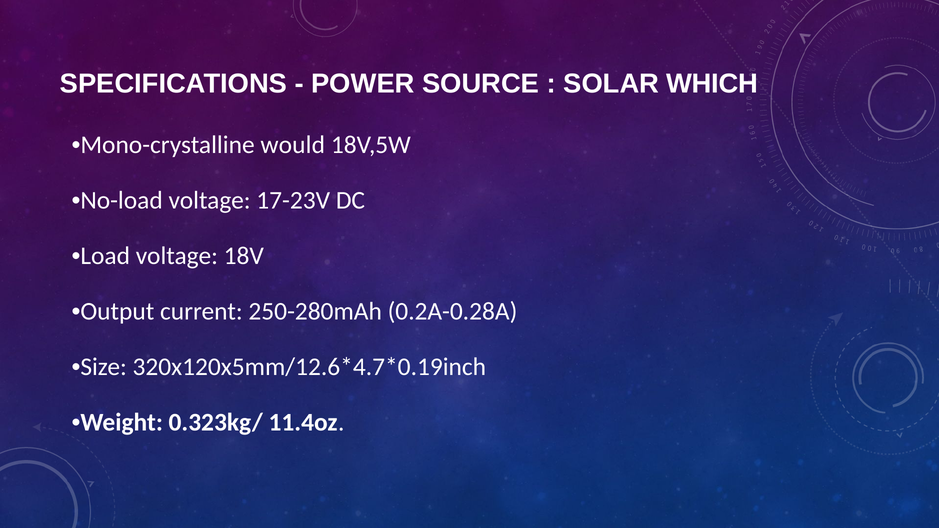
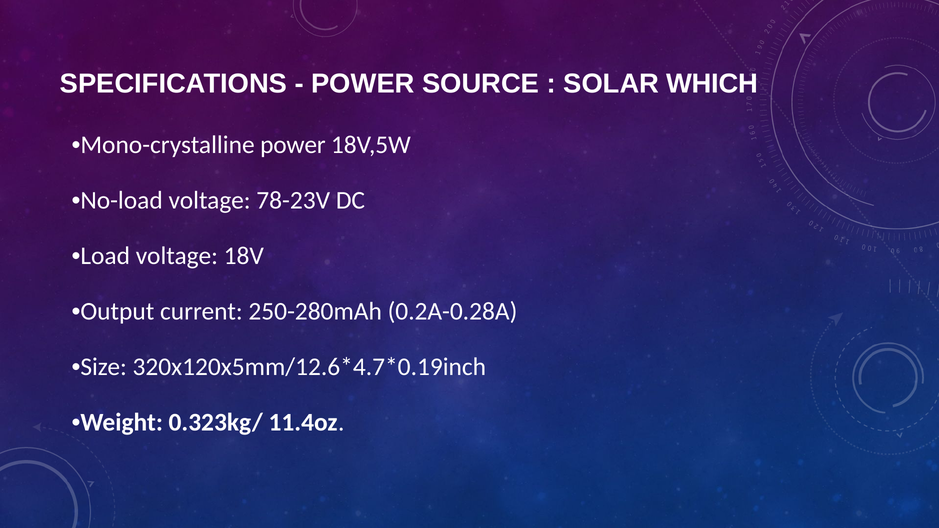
Mono-crystalline would: would -> power
17-23V: 17-23V -> 78-23V
